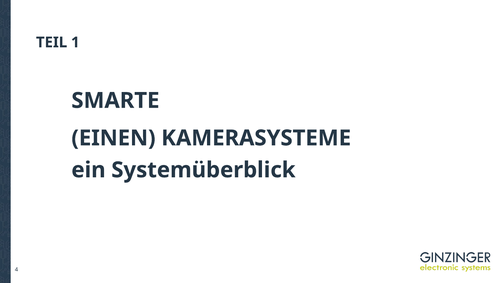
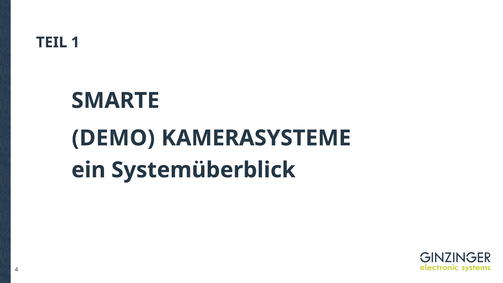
EINEN: EINEN -> DEMO
